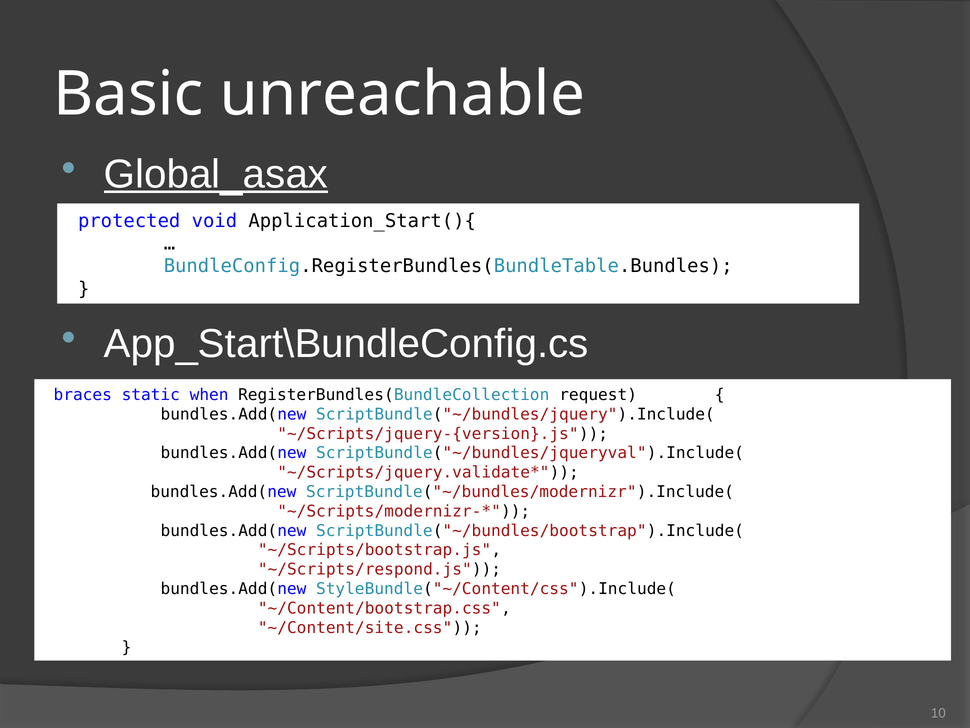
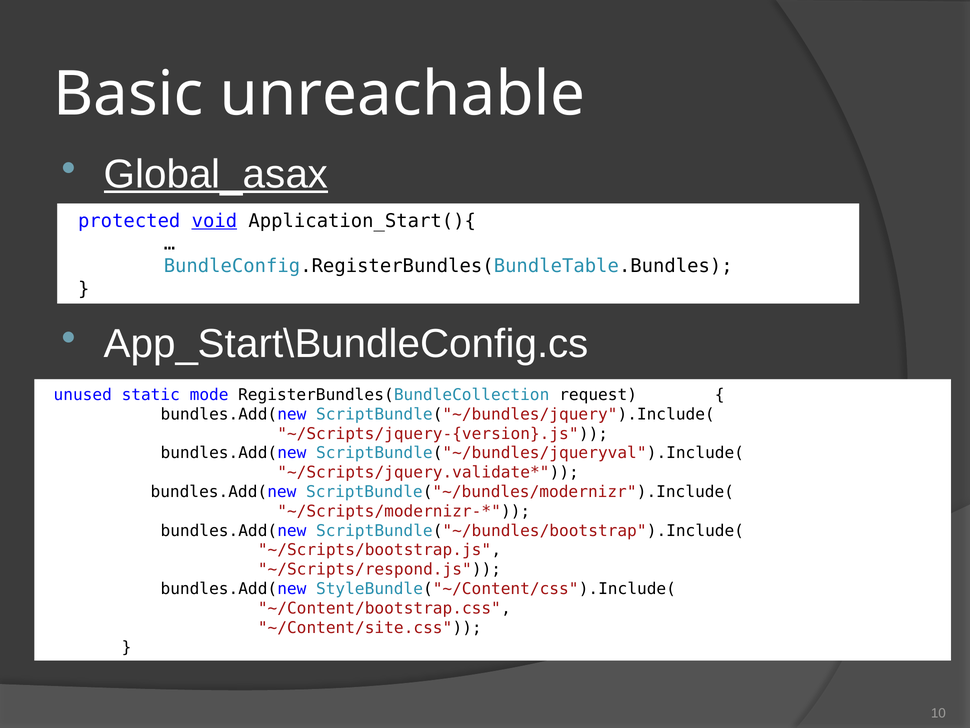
void underline: none -> present
braces: braces -> unused
when: when -> mode
